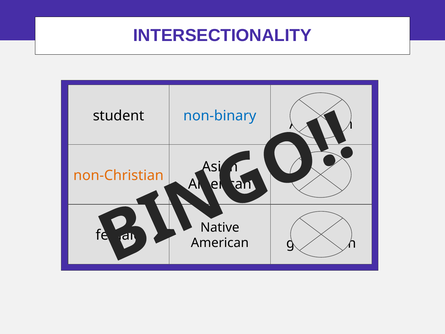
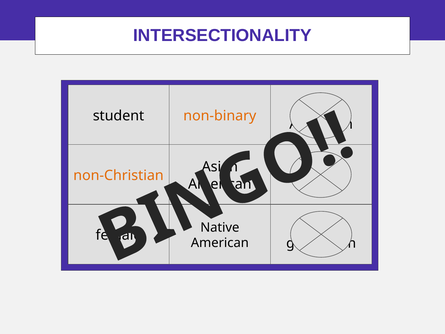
non-binary colour: blue -> orange
